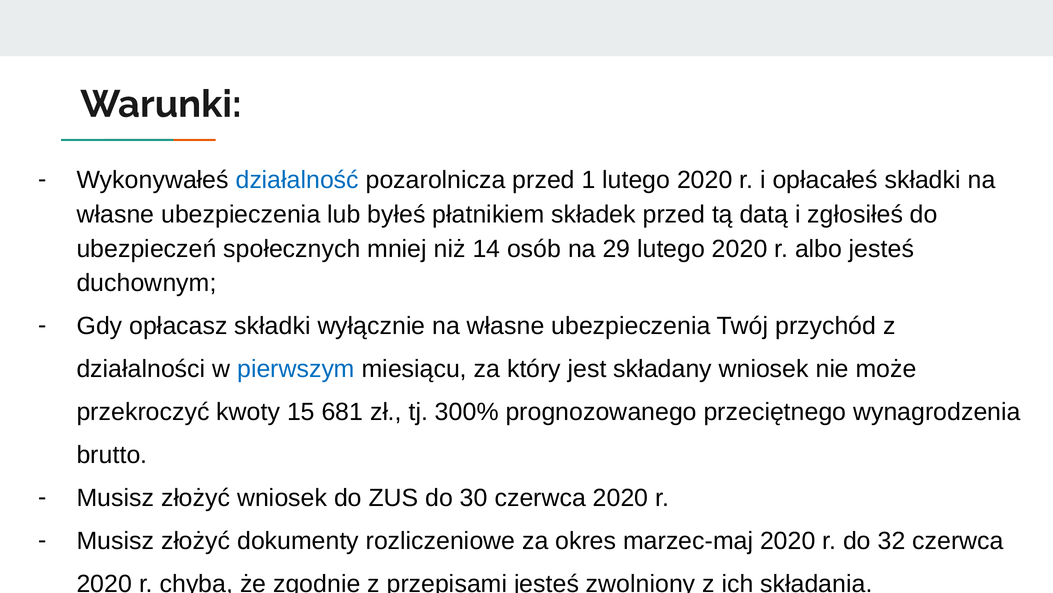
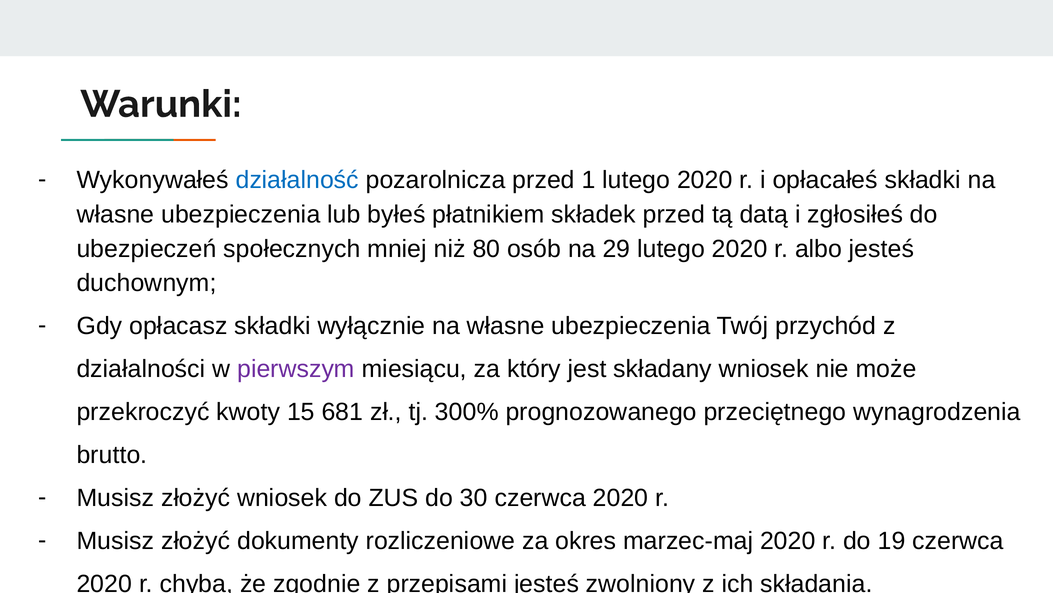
14: 14 -> 80
pierwszym colour: blue -> purple
32: 32 -> 19
